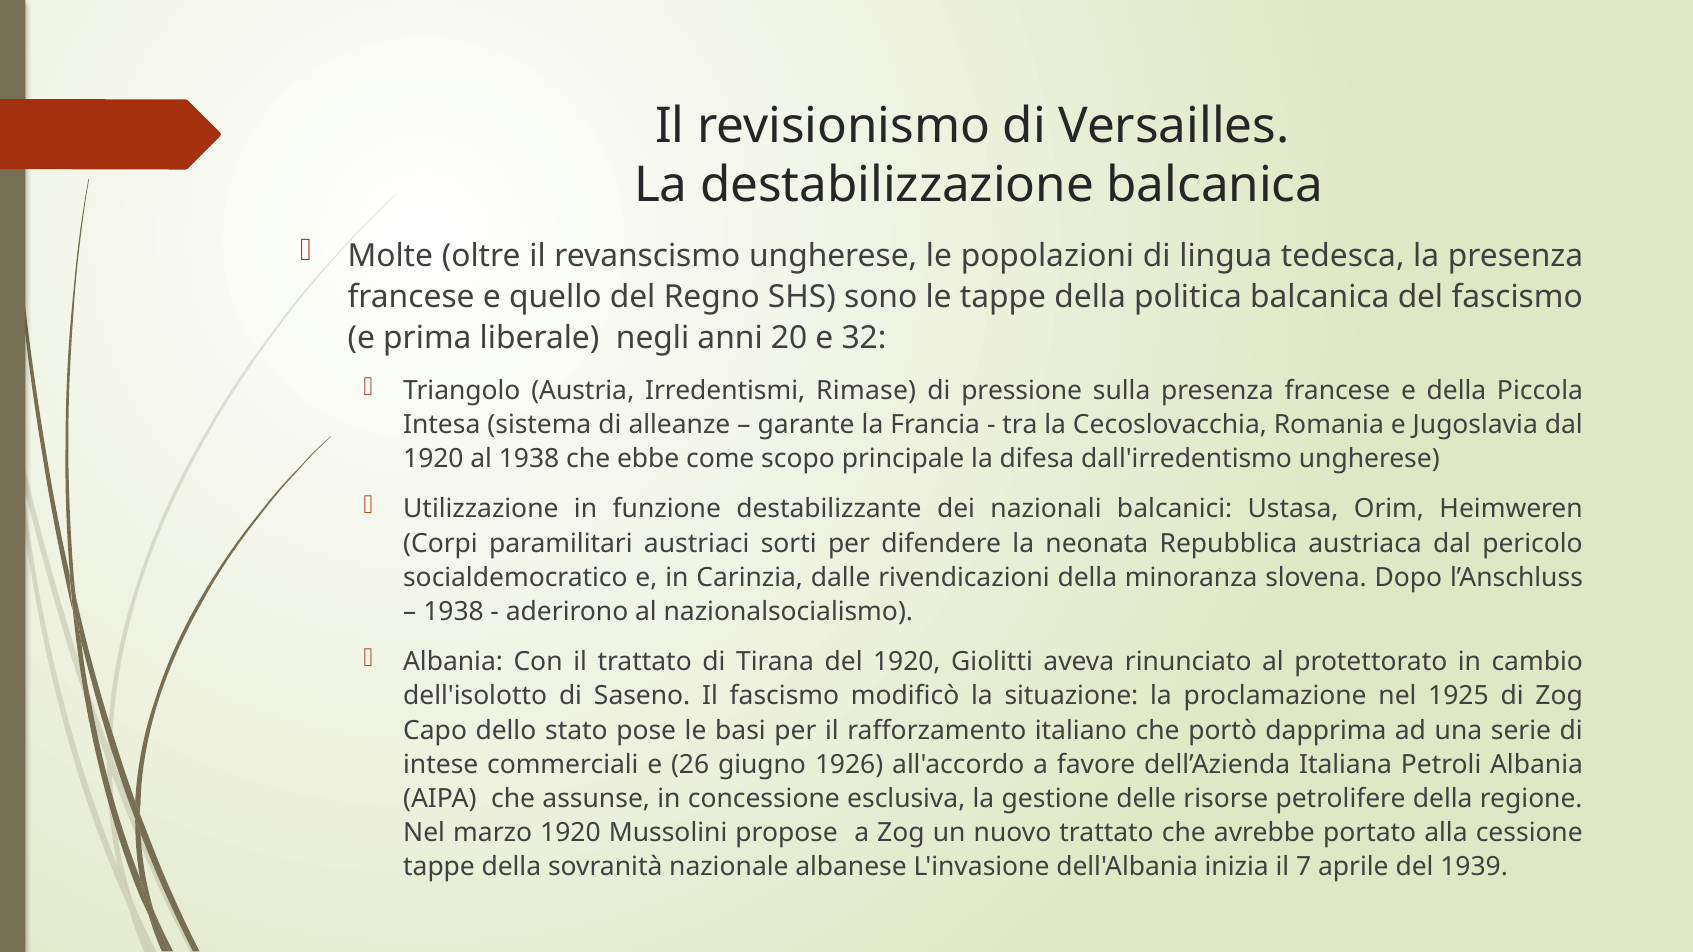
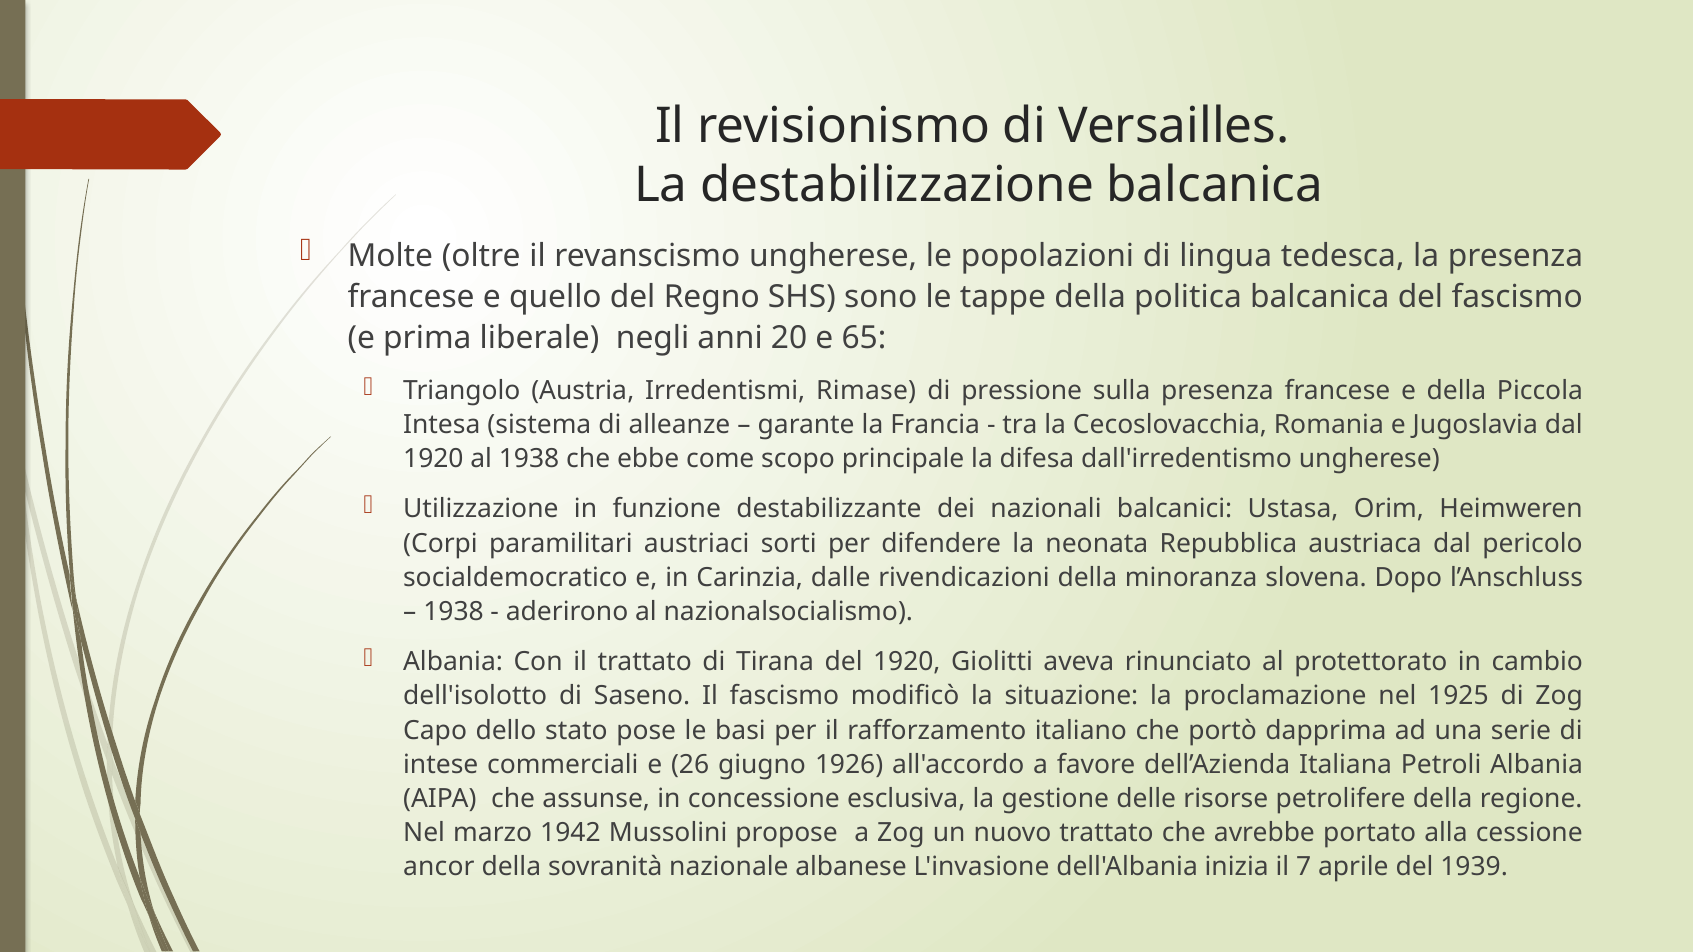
32: 32 -> 65
marzo 1920: 1920 -> 1942
tappe at (439, 868): tappe -> ancor
